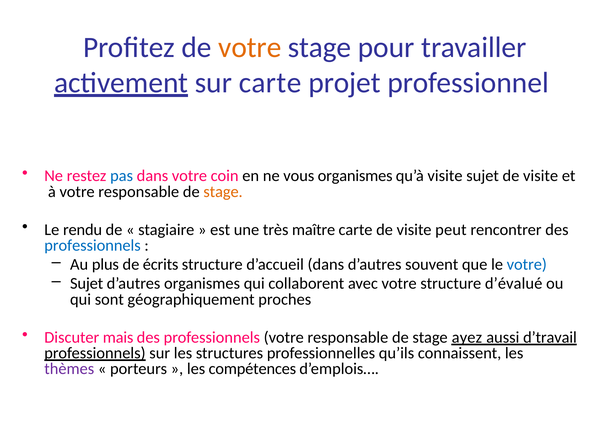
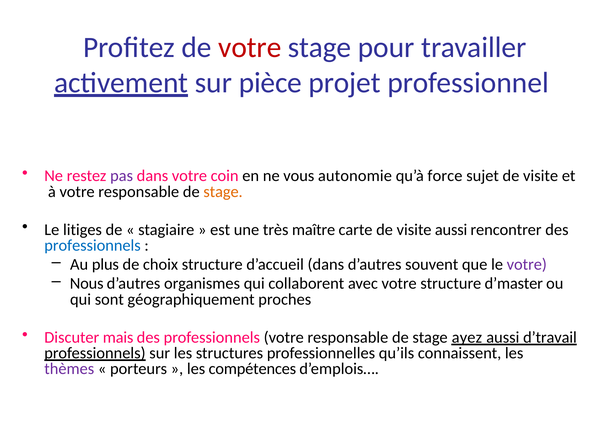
votre at (250, 47) colour: orange -> red
sur carte: carte -> pièce
pas colour: blue -> purple
vous organismes: organismes -> autonomie
qu’à visite: visite -> force
rendu: rendu -> litiges
visite peut: peut -> aussi
écrits: écrits -> choix
votre at (527, 264) colour: blue -> purple
Sujet at (87, 283): Sujet -> Nous
d’évalué: d’évalué -> d’master
